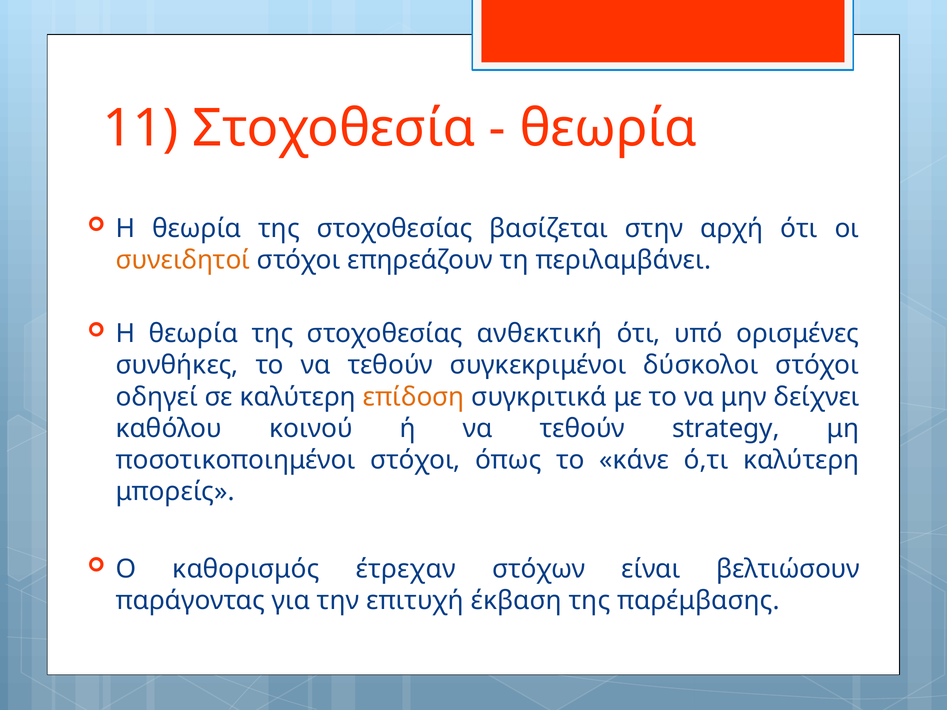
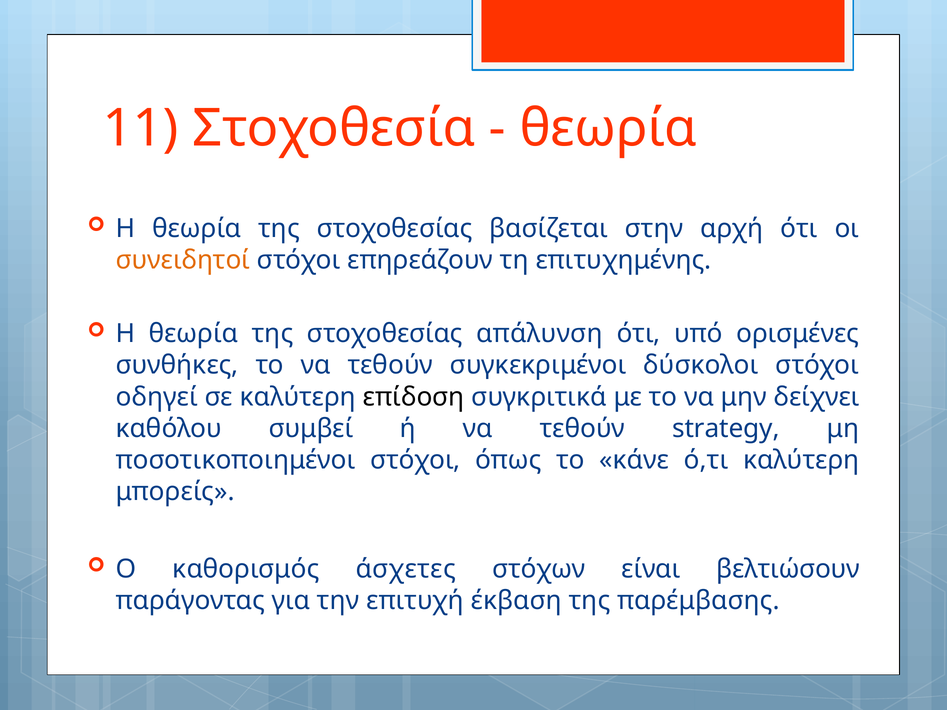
περιλαμβάνει: περιλαμβάνει -> επιτυχημένης
ανθεκτική: ανθεκτική -> απάλυνση
επίδοση colour: orange -> black
κοινού: κοινού -> συμβεί
έτρεχαν: έτρεχαν -> άσχετες
